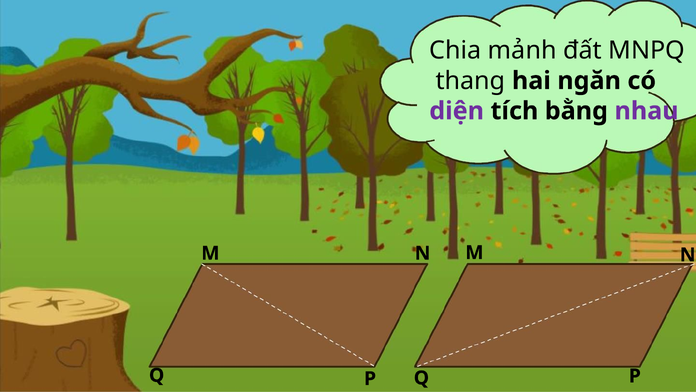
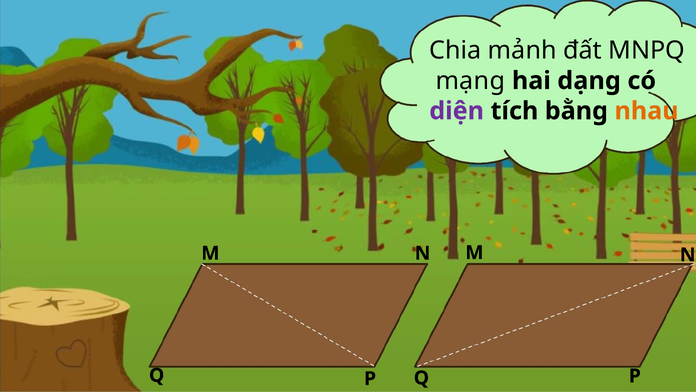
thang: thang -> mạng
ngăn: ngăn -> dạng
nhau colour: purple -> orange
